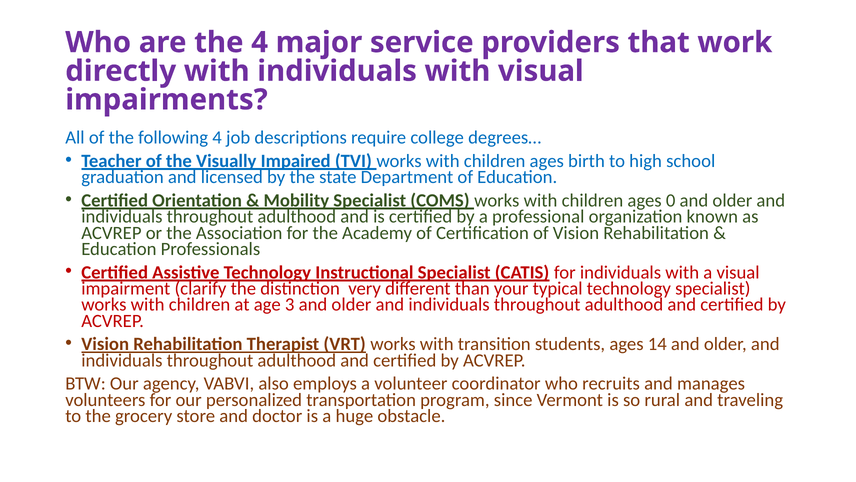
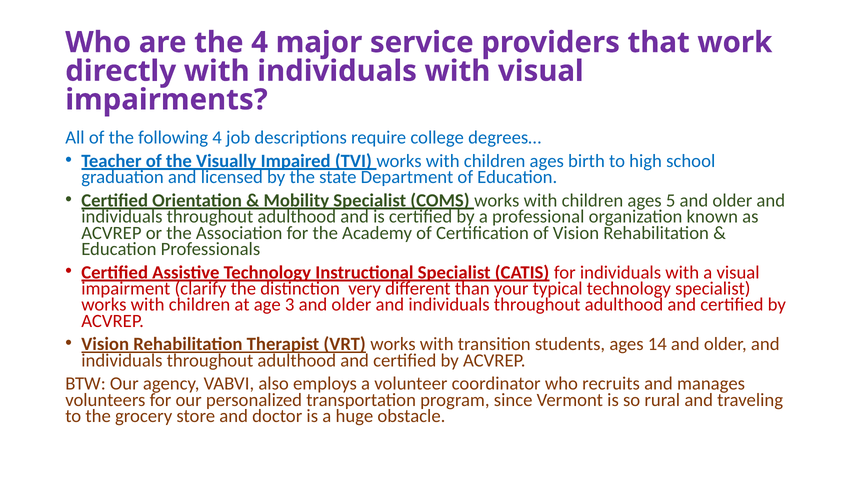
0: 0 -> 5
